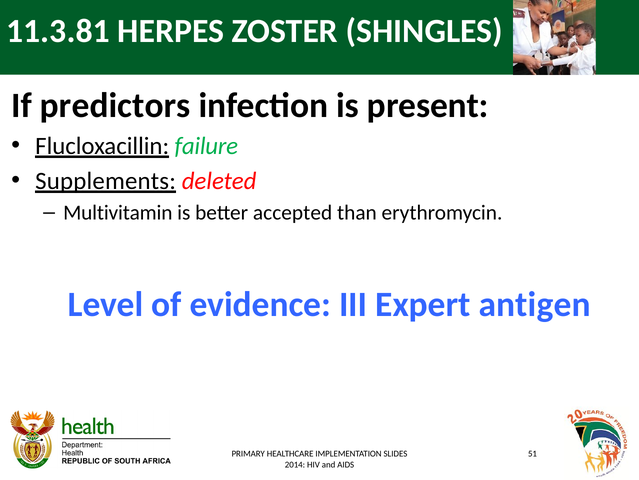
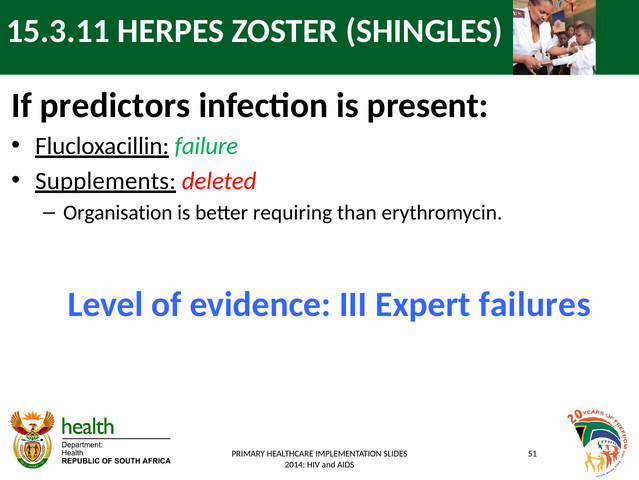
11.3.81: 11.3.81 -> 15.3.11
Multivitamin: Multivitamin -> Organisation
accepted: accepted -> requiring
antigen: antigen -> failures
